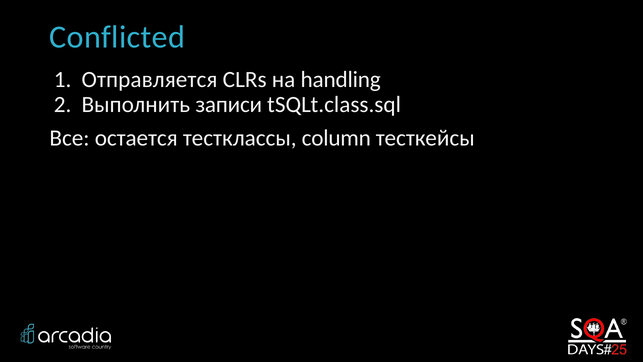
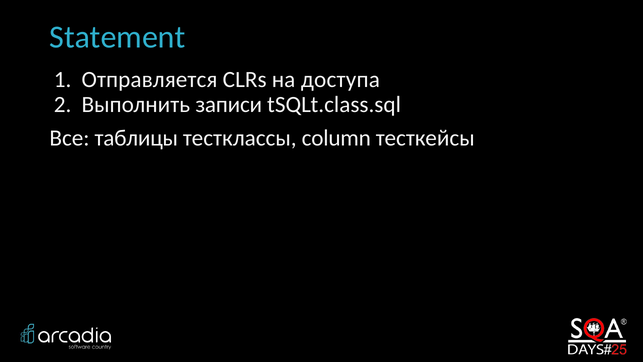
Conflicted: Conflicted -> Statement
handling: handling -> доступа
остается: остается -> таблицы
